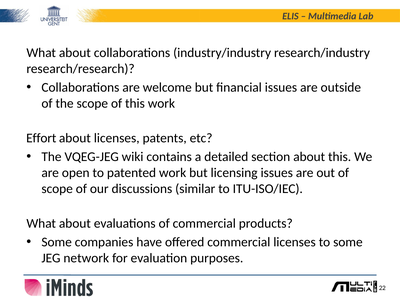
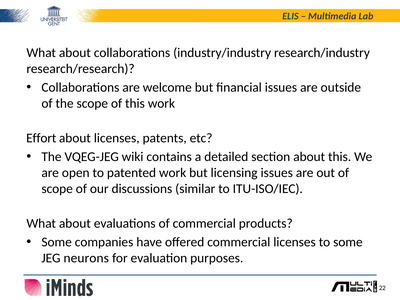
network: network -> neurons
